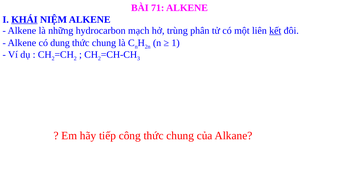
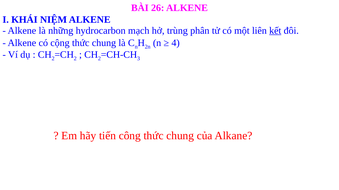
71: 71 -> 26
KHÁI underline: present -> none
dung: dung -> cộng
1: 1 -> 4
tiếp: tiếp -> tiến
